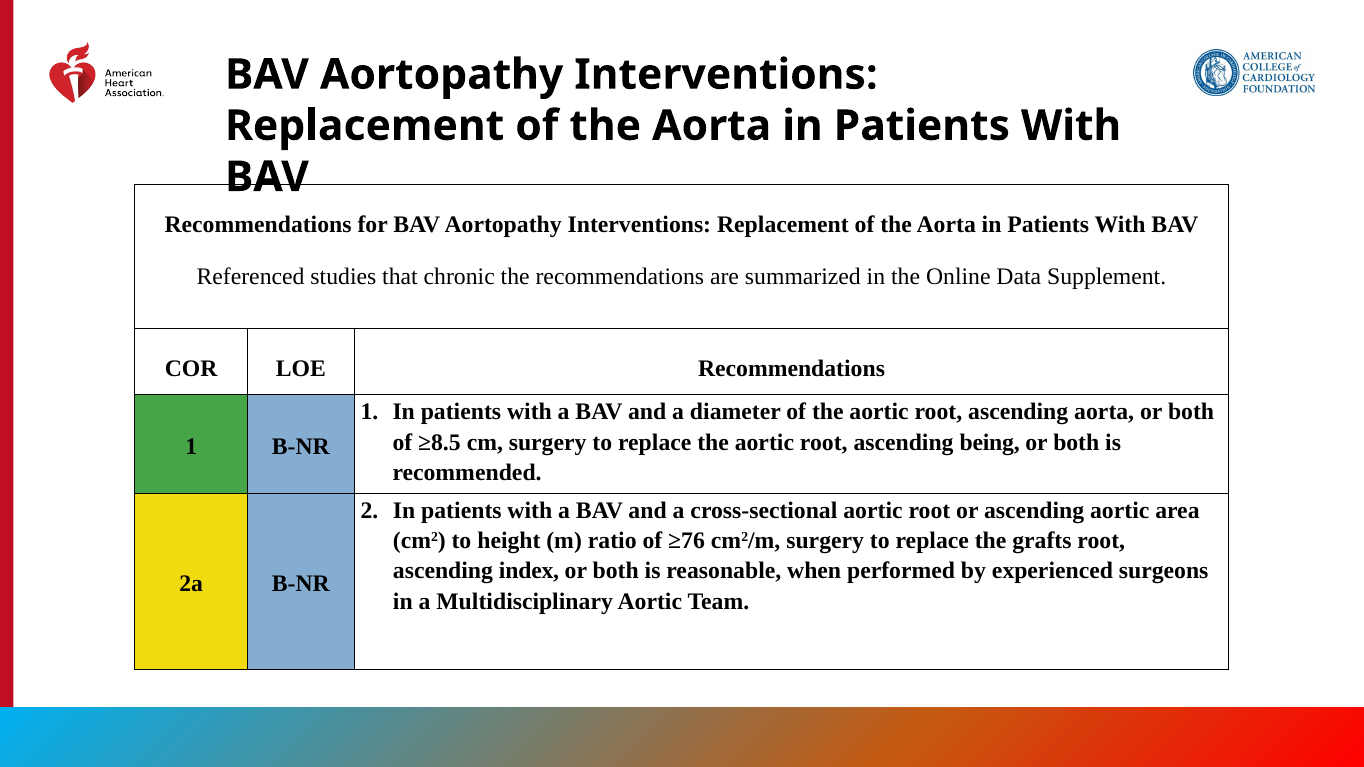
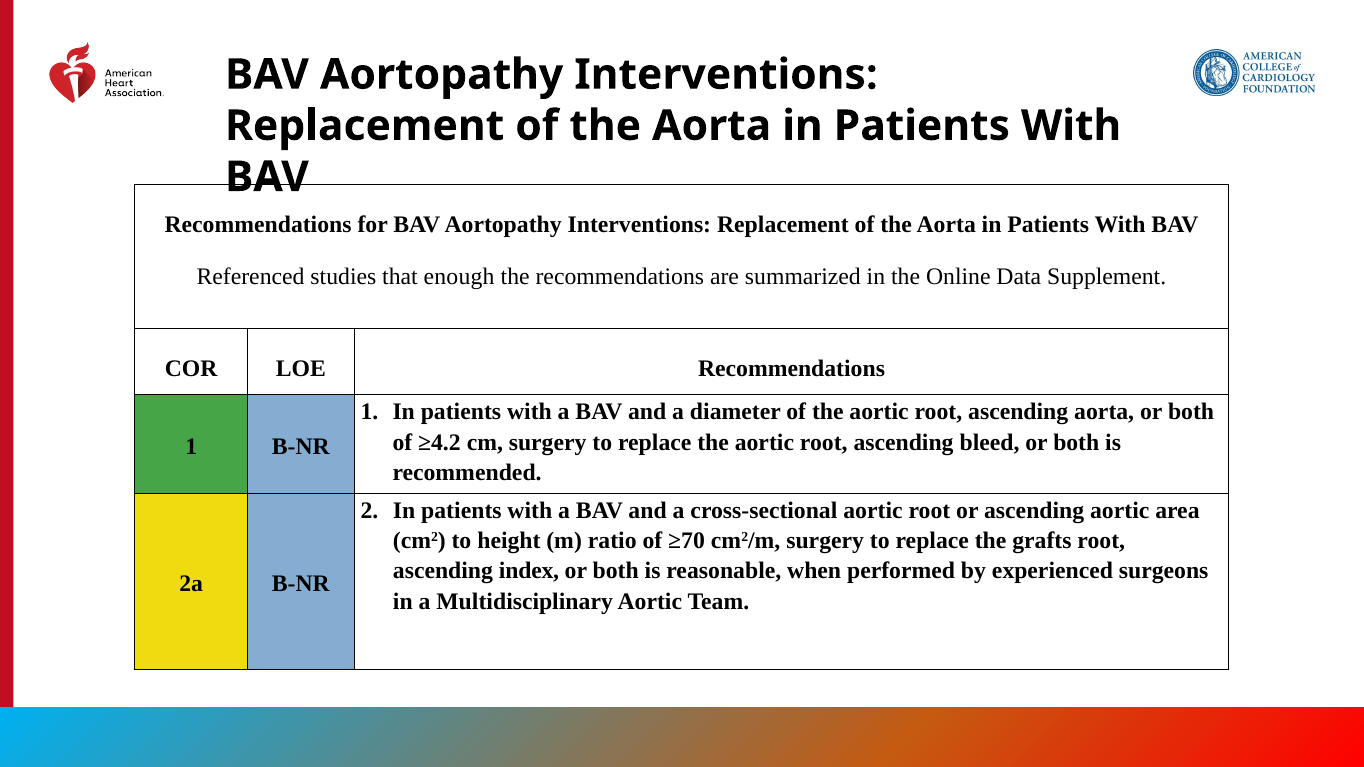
chronic: chronic -> enough
≥8.5: ≥8.5 -> ≥4.2
being: being -> bleed
≥76: ≥76 -> ≥70
